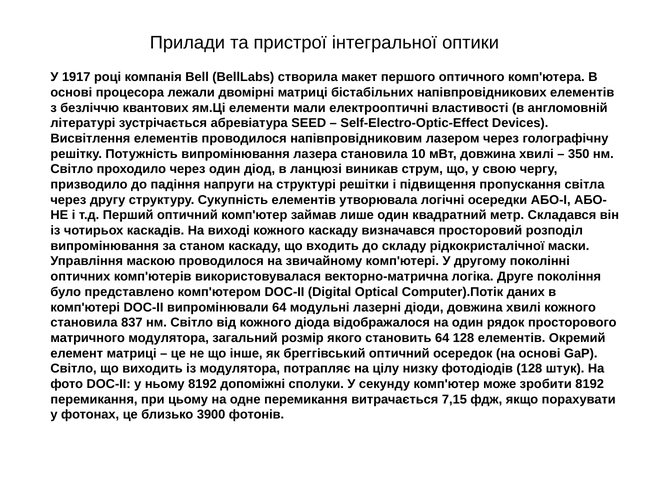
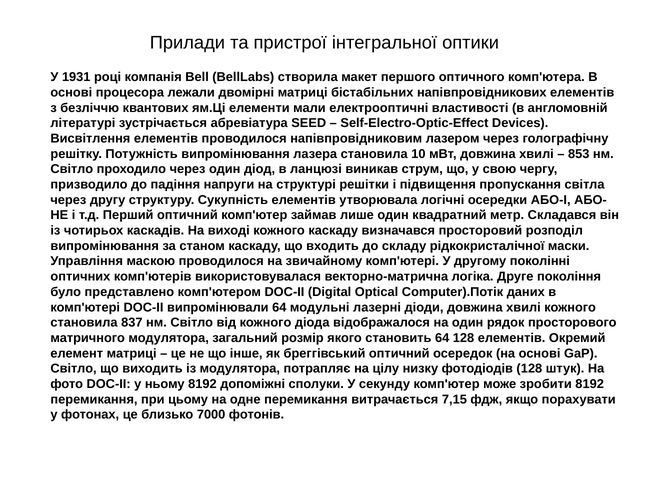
1917: 1917 -> 1931
350: 350 -> 853
3900: 3900 -> 7000
